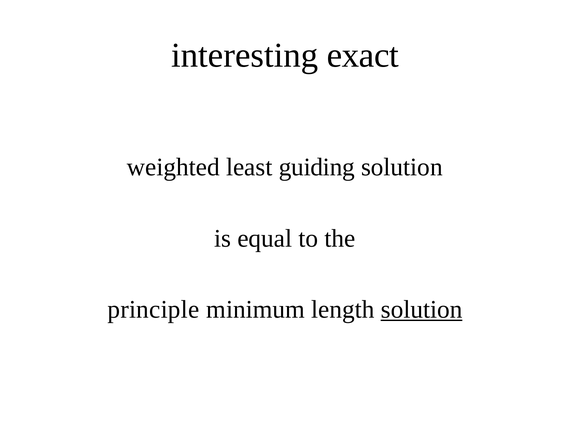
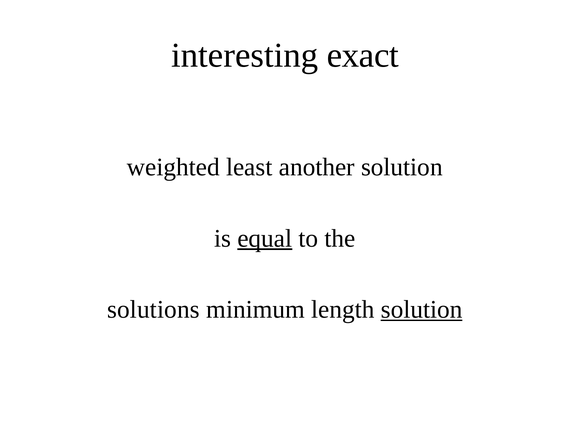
guiding: guiding -> another
equal underline: none -> present
principle: principle -> solutions
